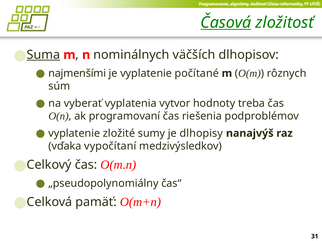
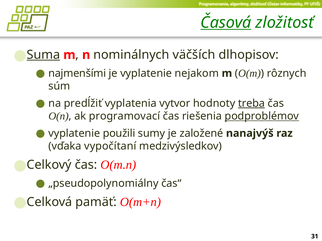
počítané: počítané -> nejakom
vyberať: vyberať -> predĺžiť
treba underline: none -> present
programovaní: programovaní -> programovací
podproblémov underline: none -> present
zložité: zložité -> použili
dlhopisy: dlhopisy -> založené
